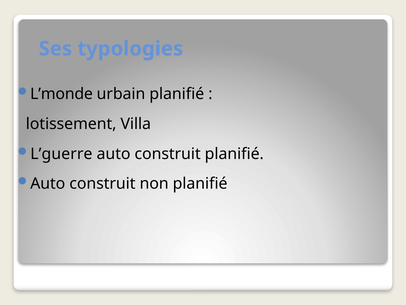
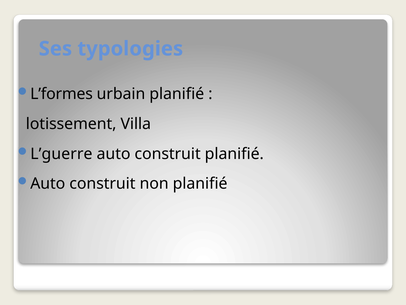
L’monde: L’monde -> L’formes
